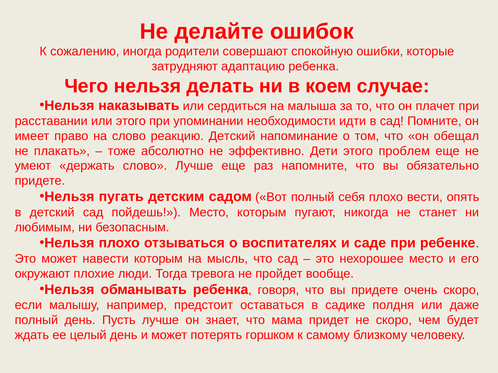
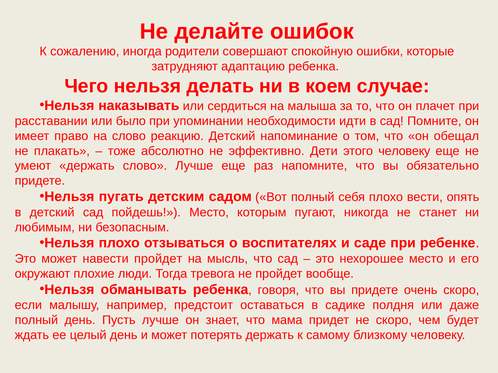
или этого: этого -> было
этого проблем: проблем -> человеку
навести которым: которым -> пройдет
потерять горшком: горшком -> держать
